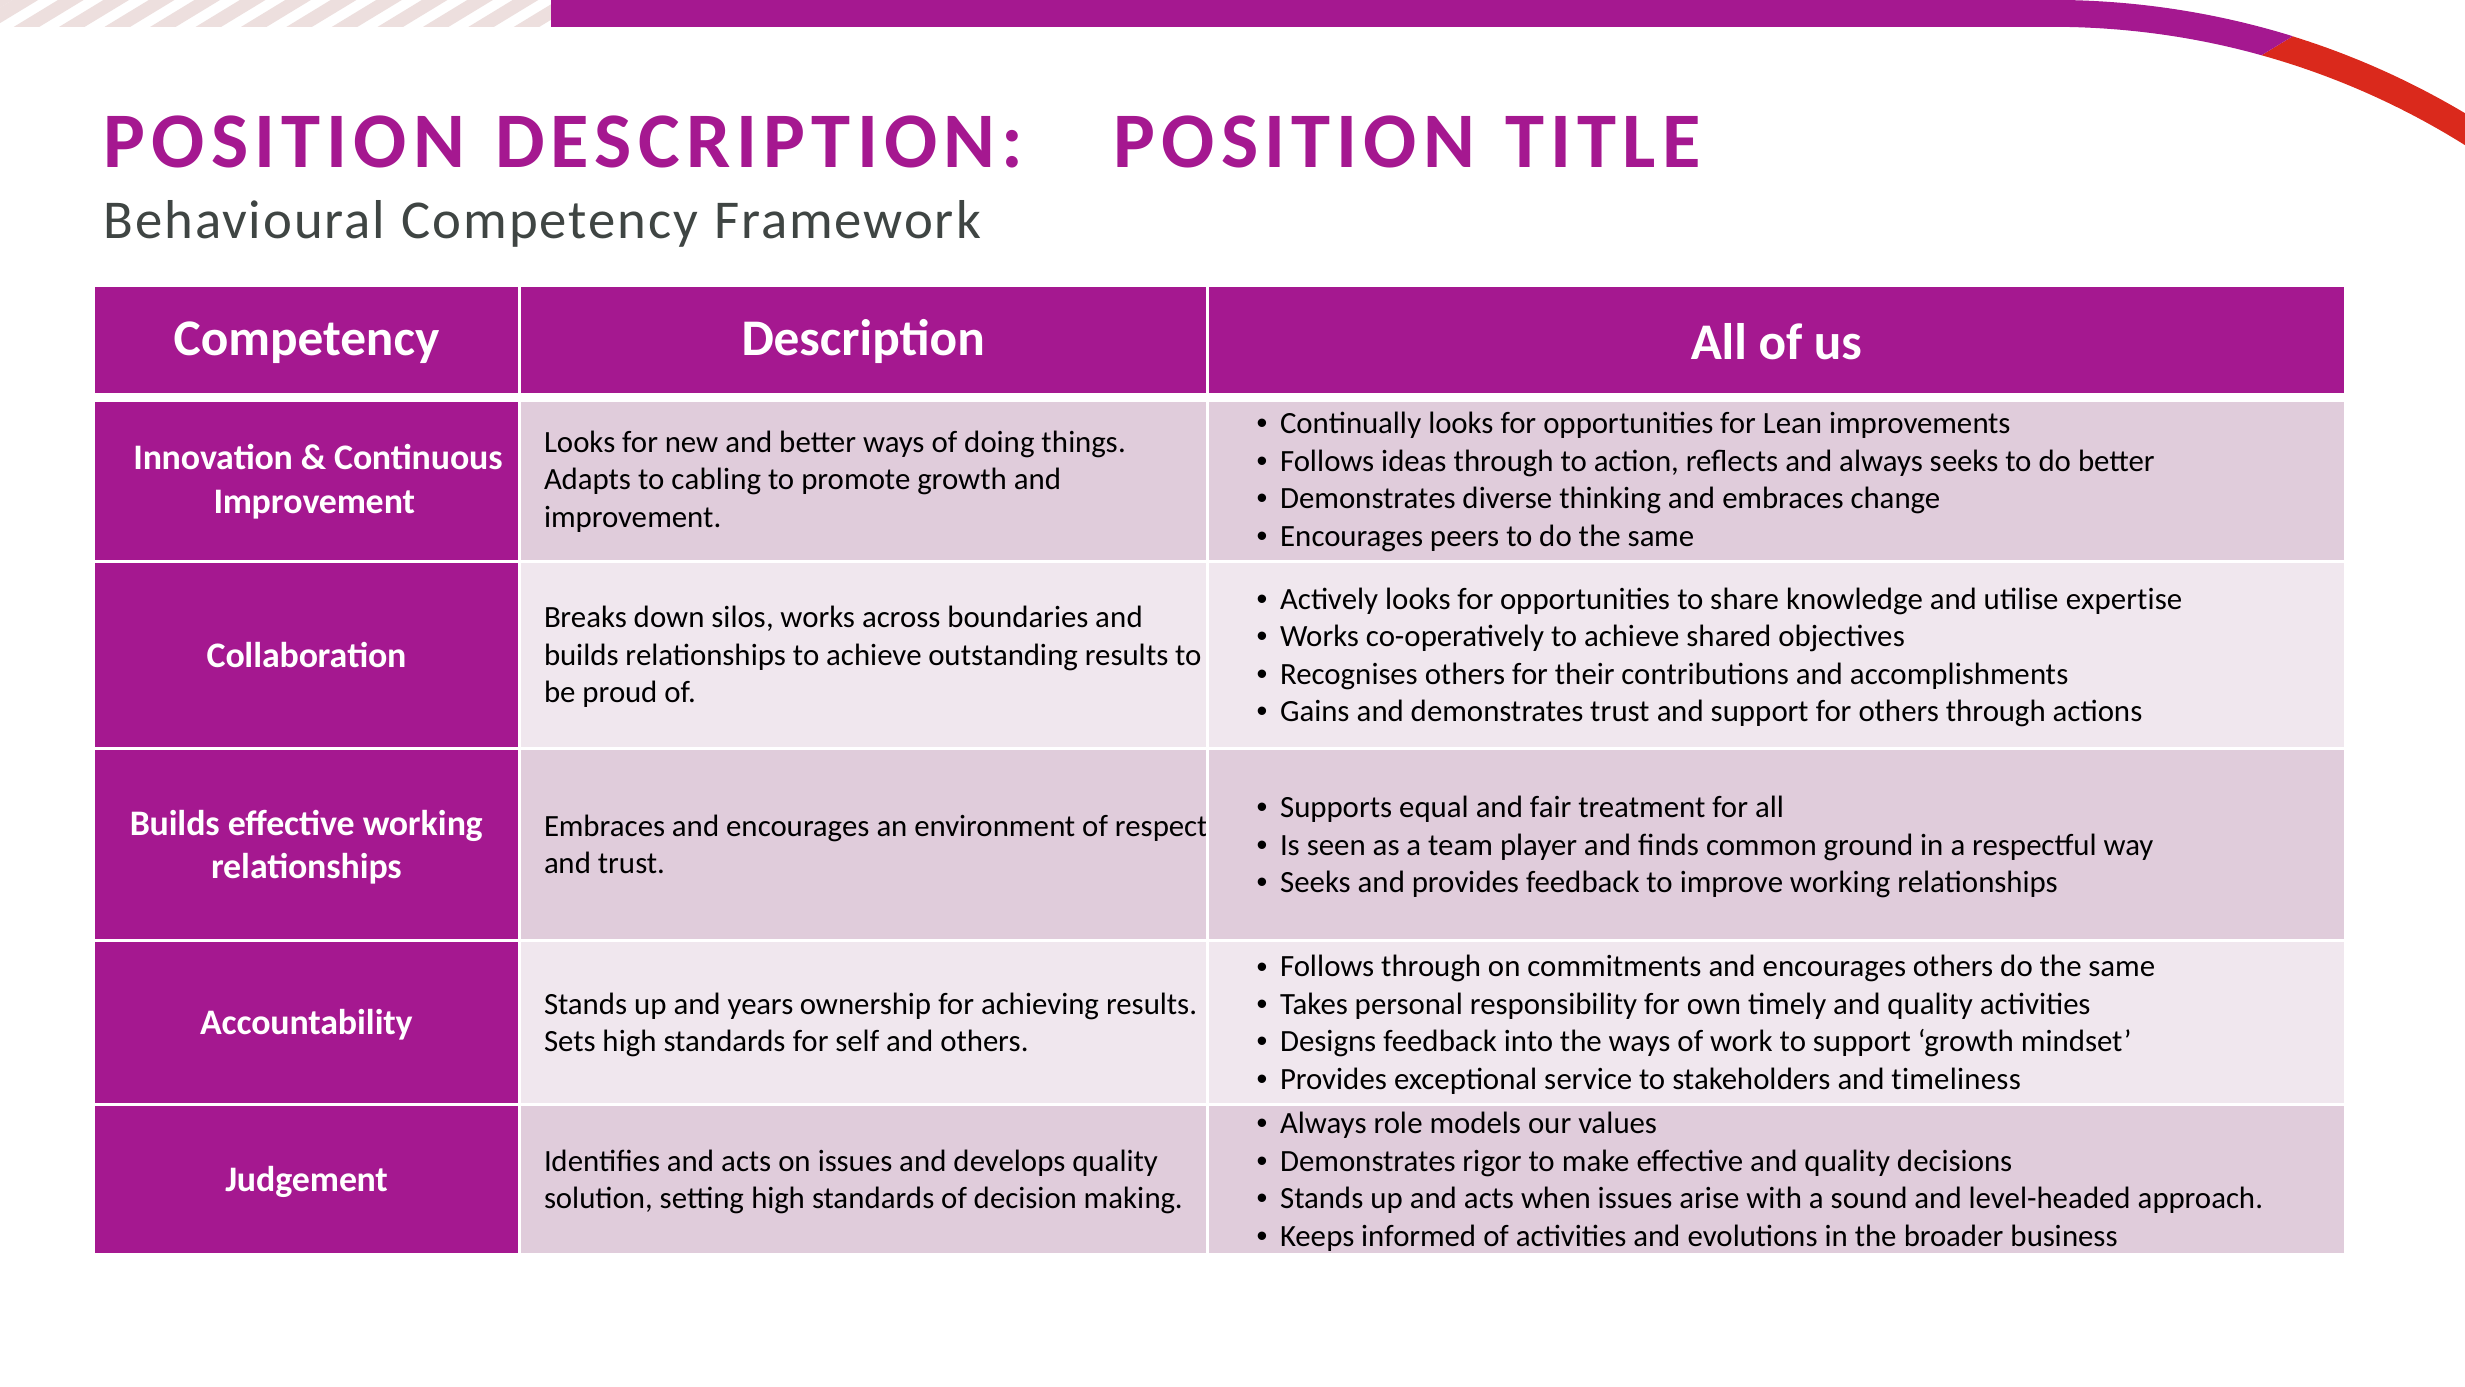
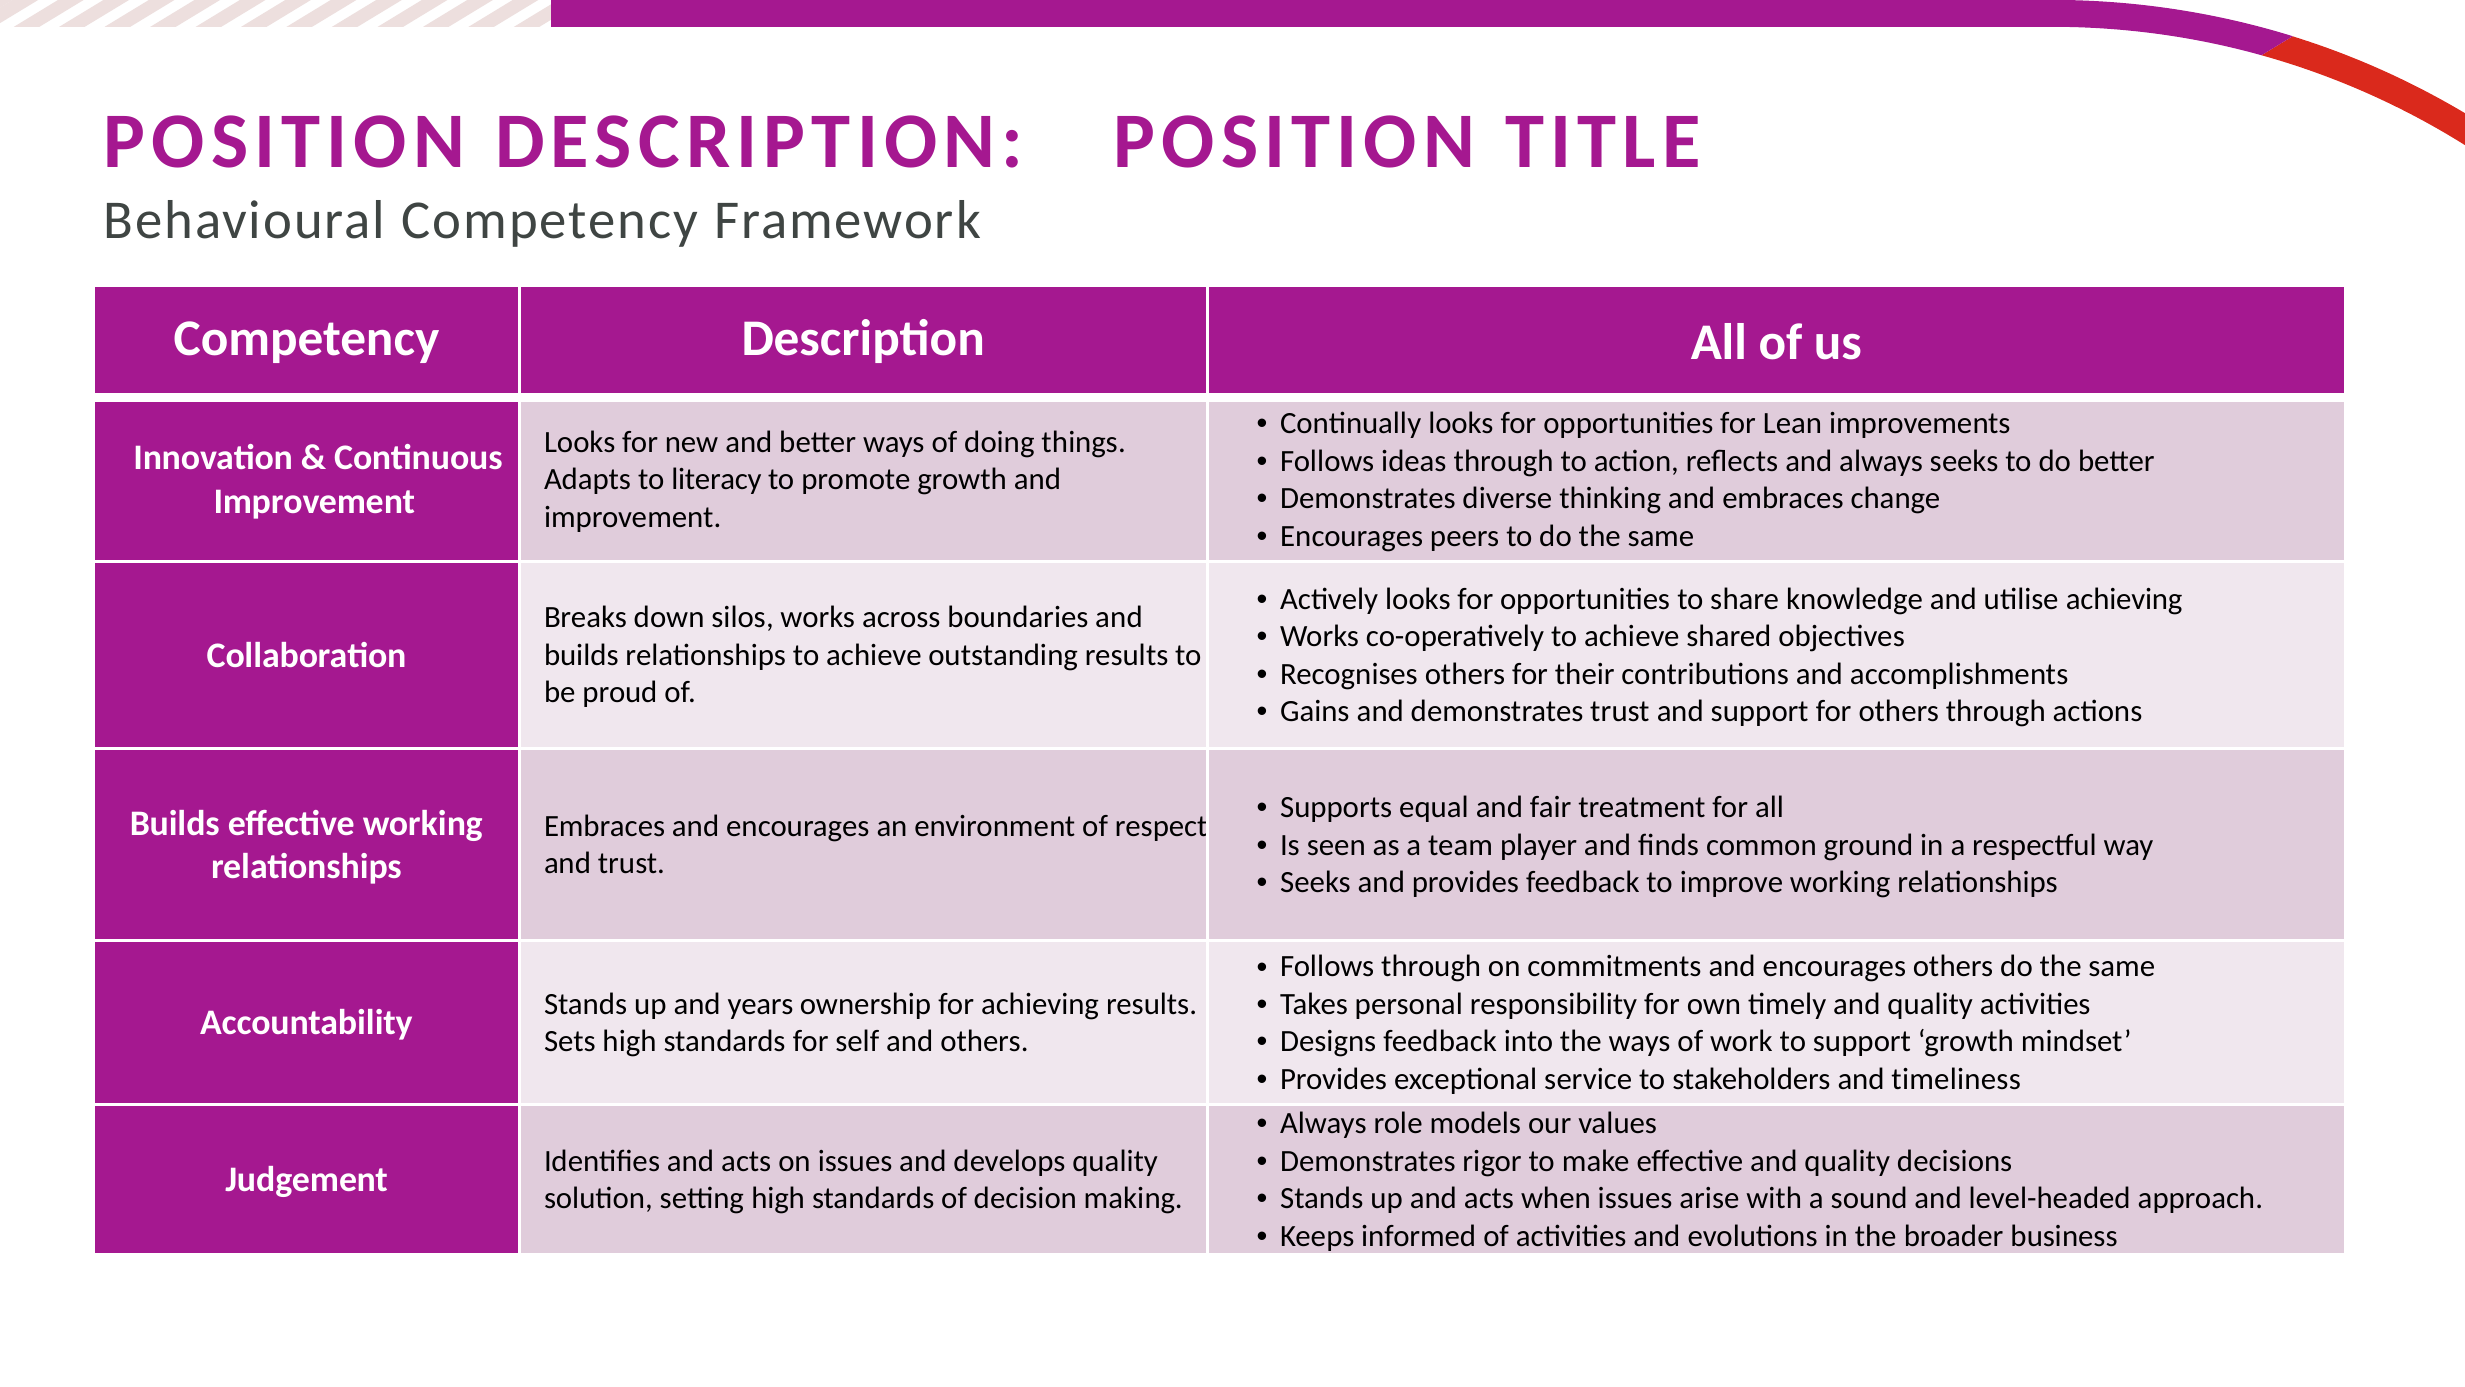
cabling: cabling -> literacy
utilise expertise: expertise -> achieving
